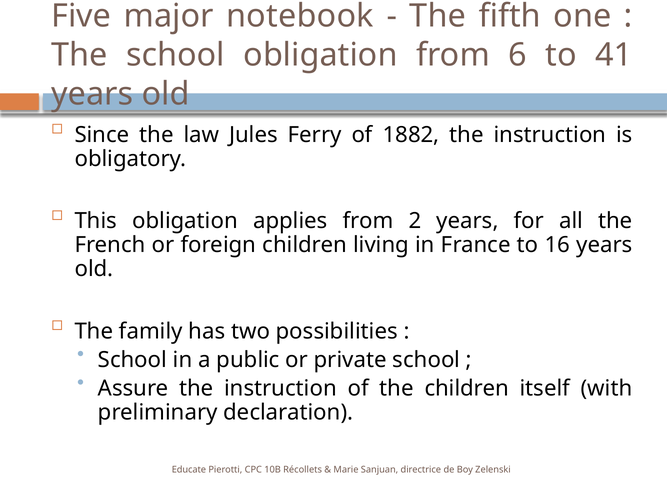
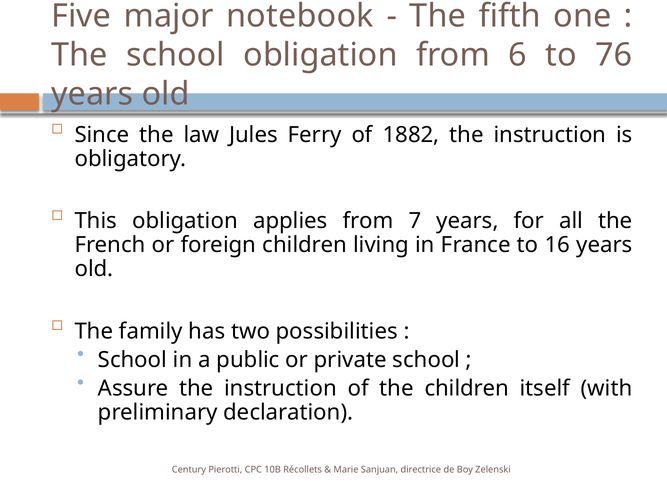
41: 41 -> 76
2: 2 -> 7
Educate: Educate -> Century
